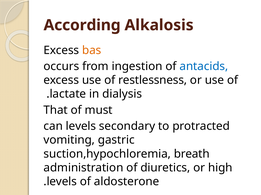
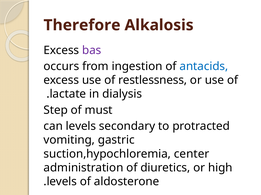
According: According -> Therefore
bas colour: orange -> purple
That: That -> Step
breath: breath -> center
